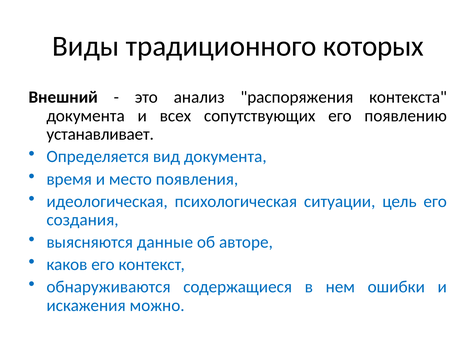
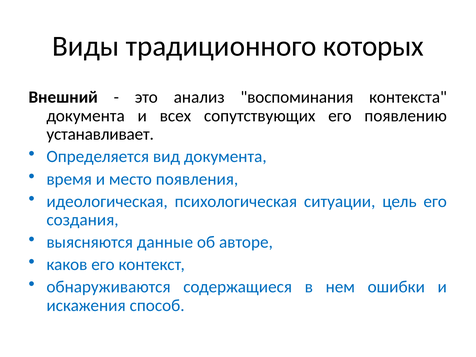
распоряжения: распоряжения -> воспоминания
можно: можно -> способ
